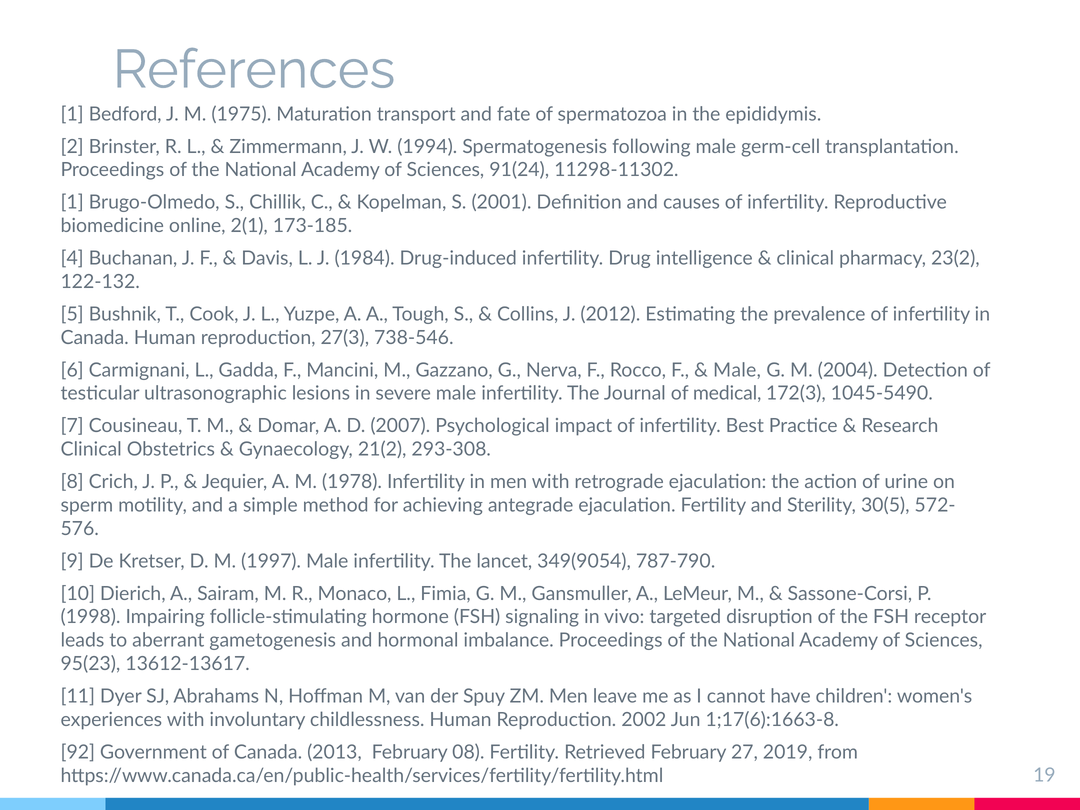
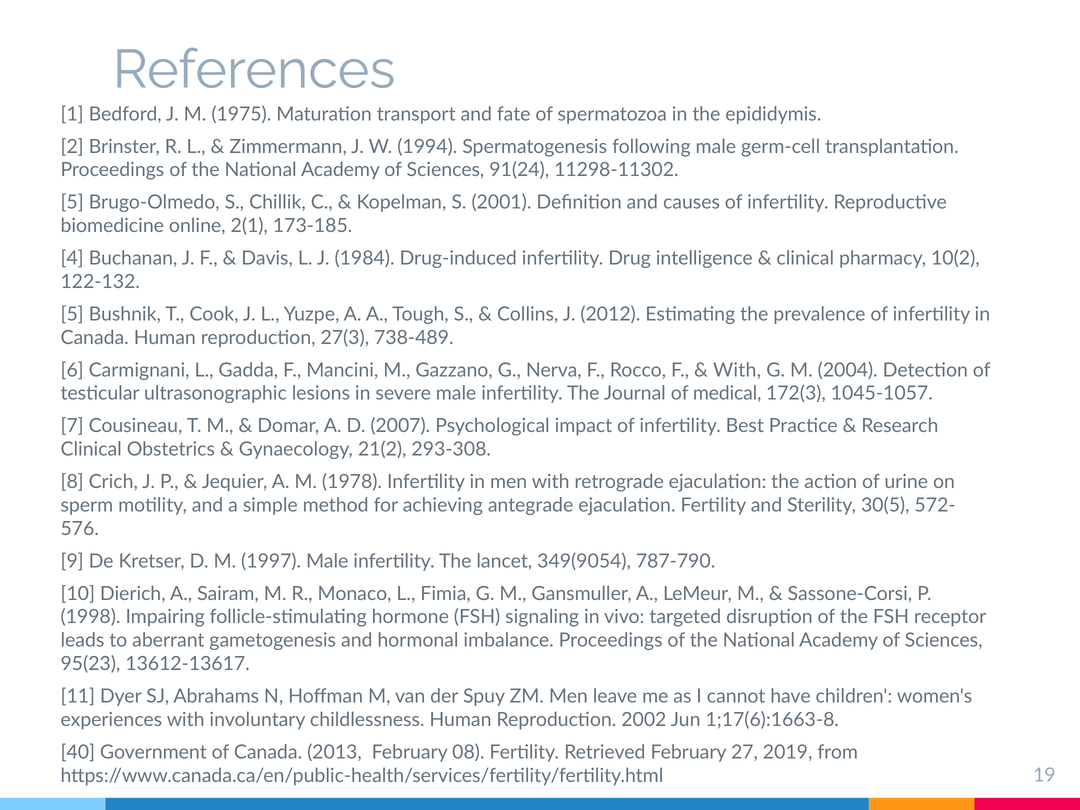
1 at (72, 203): 1 -> 5
23(2: 23(2 -> 10(2
738-546: 738-546 -> 738-489
Male at (737, 370): Male -> With
1045-5490: 1045-5490 -> 1045-1057
92: 92 -> 40
